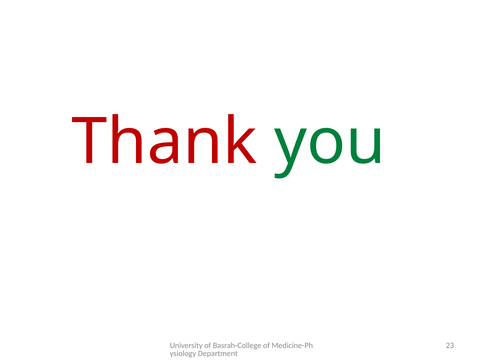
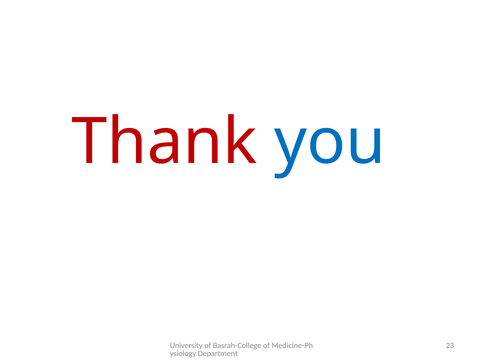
you colour: green -> blue
